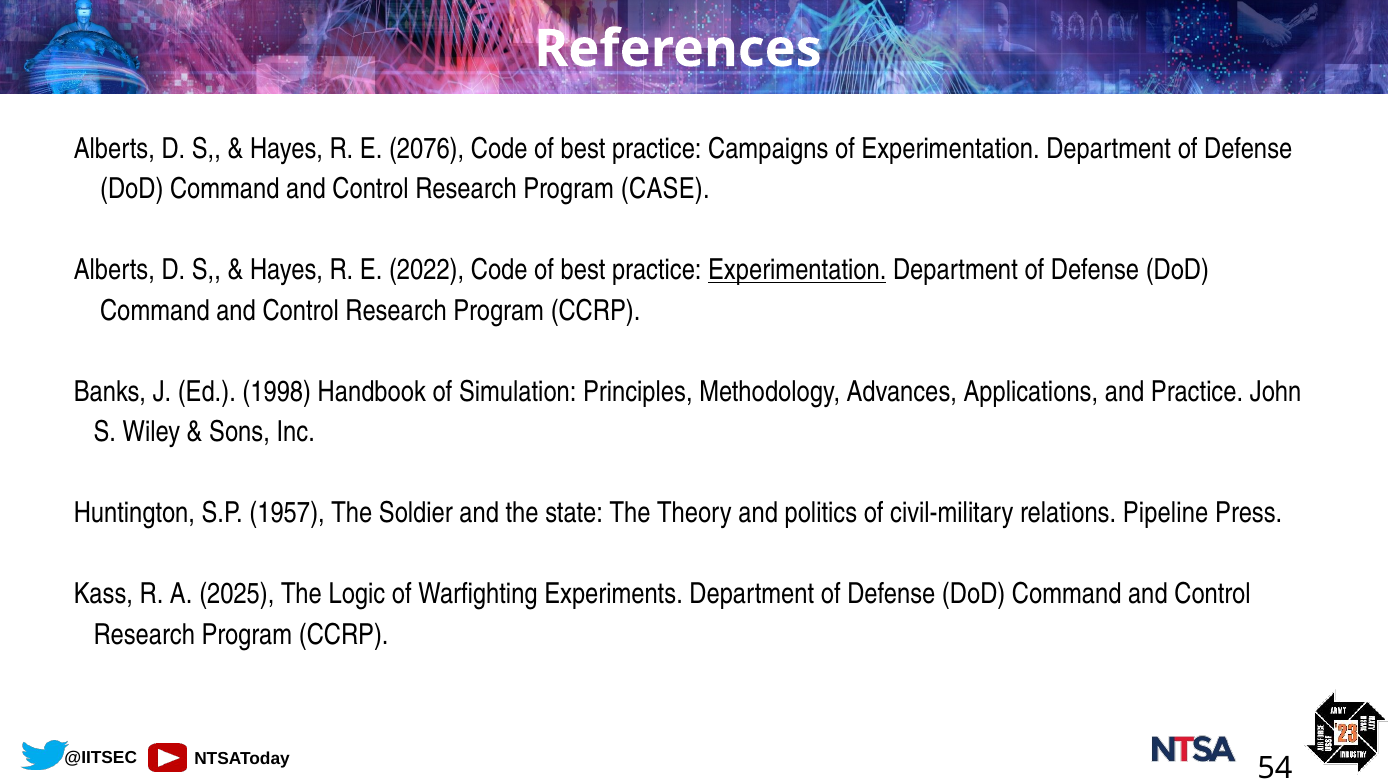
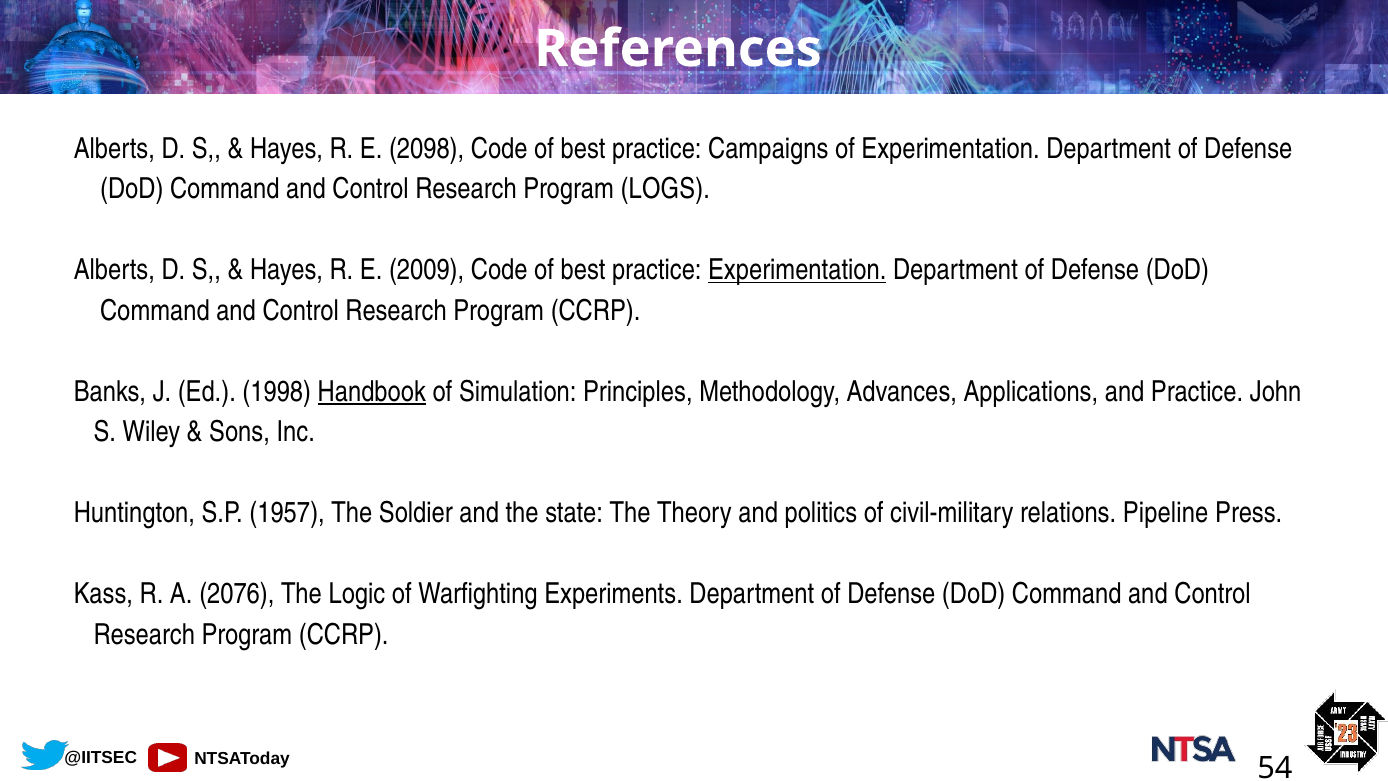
2076: 2076 -> 2098
CASE: CASE -> LOGS
2022: 2022 -> 2009
Handbook underline: none -> present
2025: 2025 -> 2076
